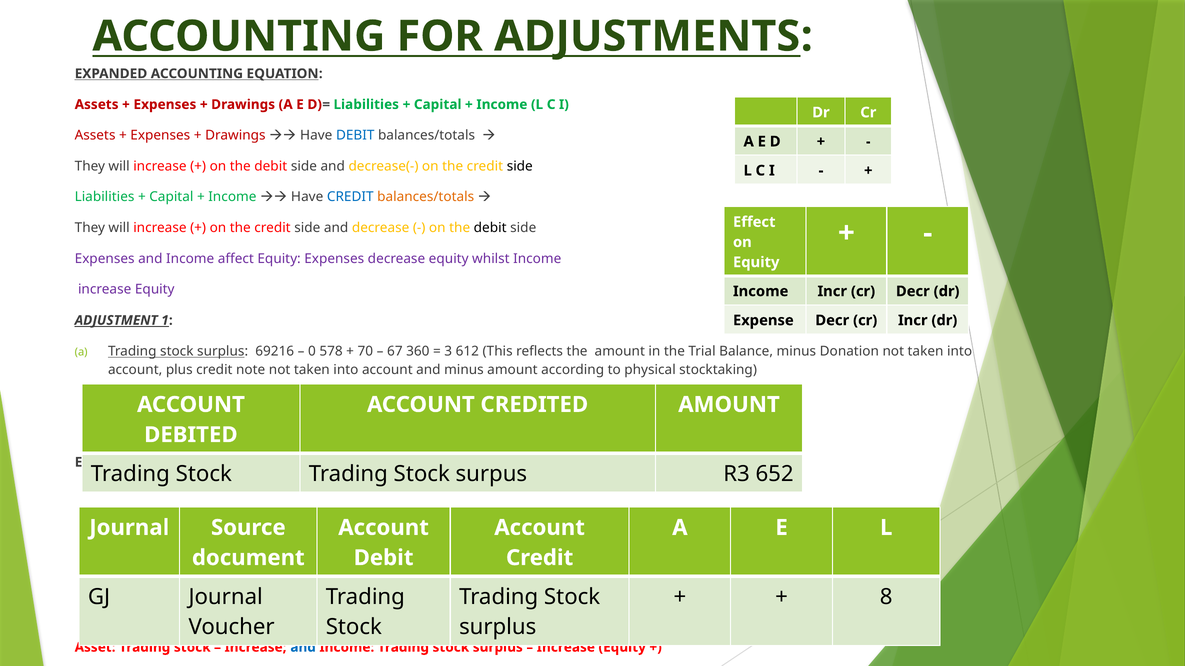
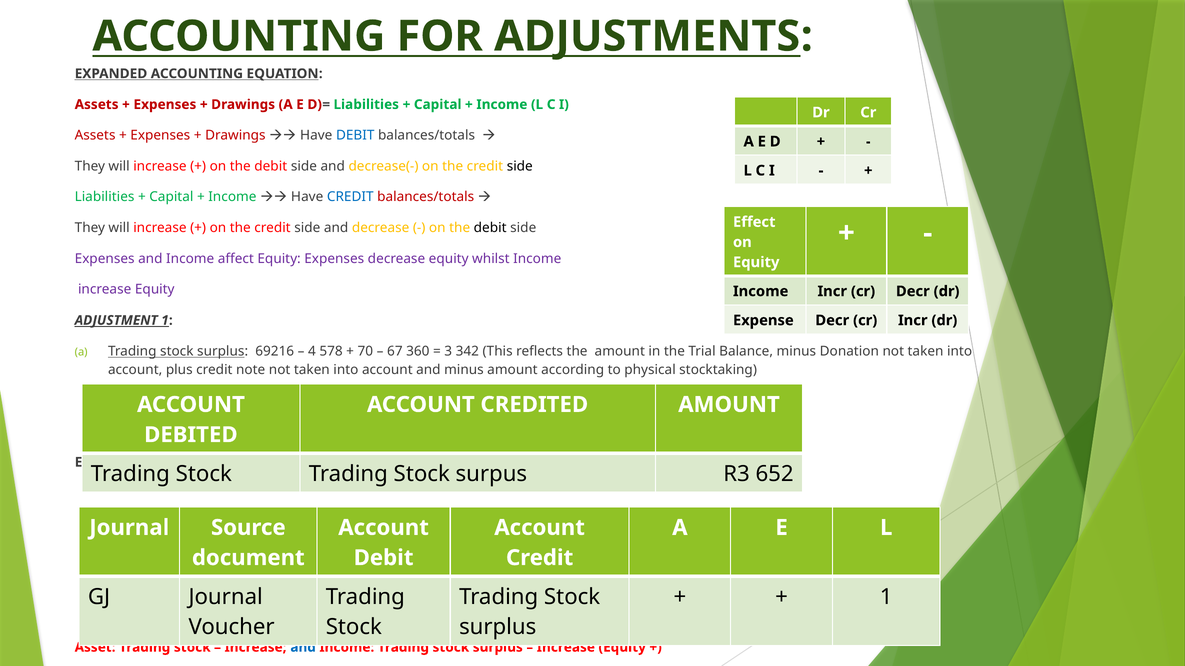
balances/totals at (426, 197) colour: orange -> red
0: 0 -> 4
612: 612 -> 342
8 at (886, 597): 8 -> 1
